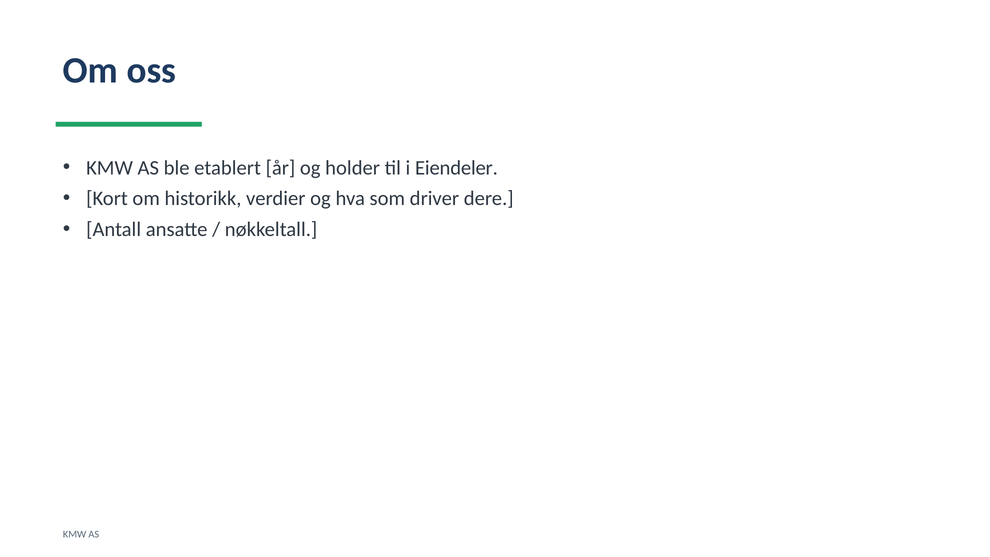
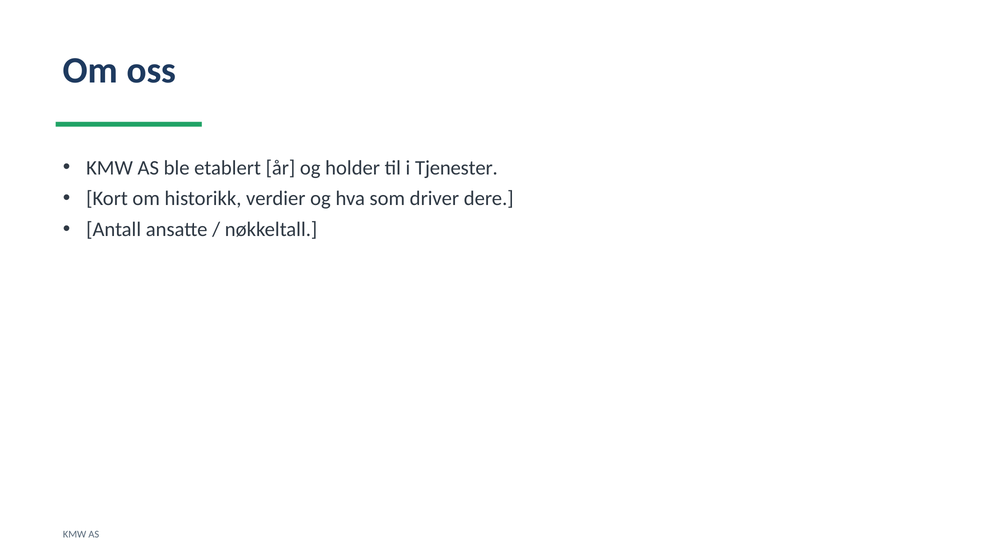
Eiendeler: Eiendeler -> Tjenester
